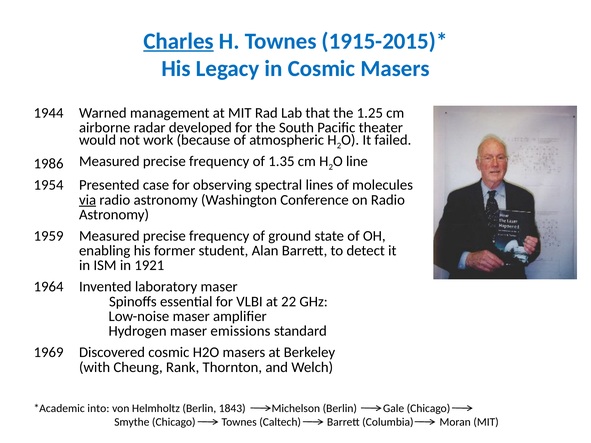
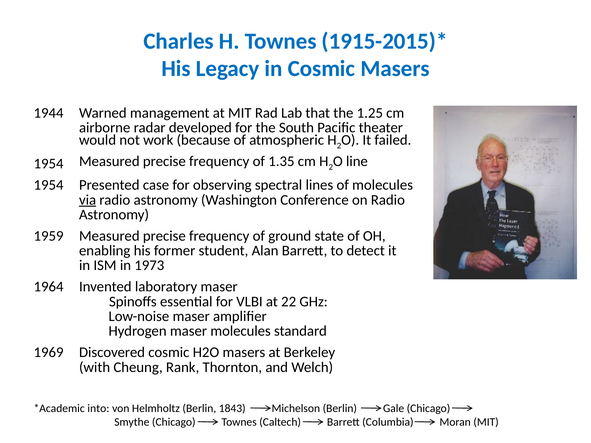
Charles underline: present -> none
1986 at (49, 164): 1986 -> 1954
1921: 1921 -> 1973
maser emissions: emissions -> molecules
